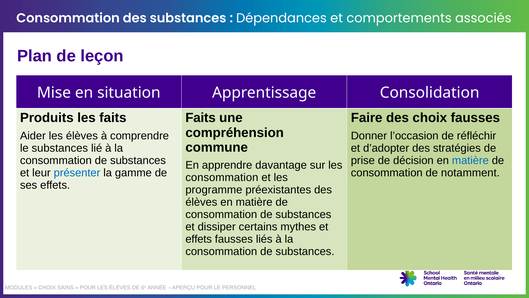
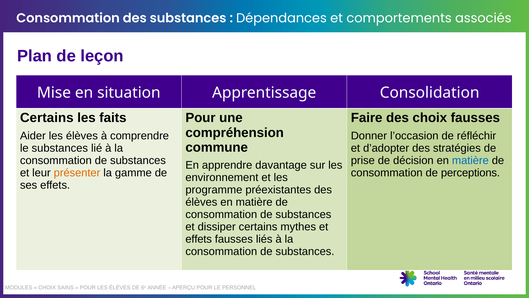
Produits at (47, 118): Produits -> Certains
Faits at (201, 118): Faits -> Pour
présenter colour: blue -> orange
notamment: notamment -> perceptions
consommation at (222, 177): consommation -> environnement
